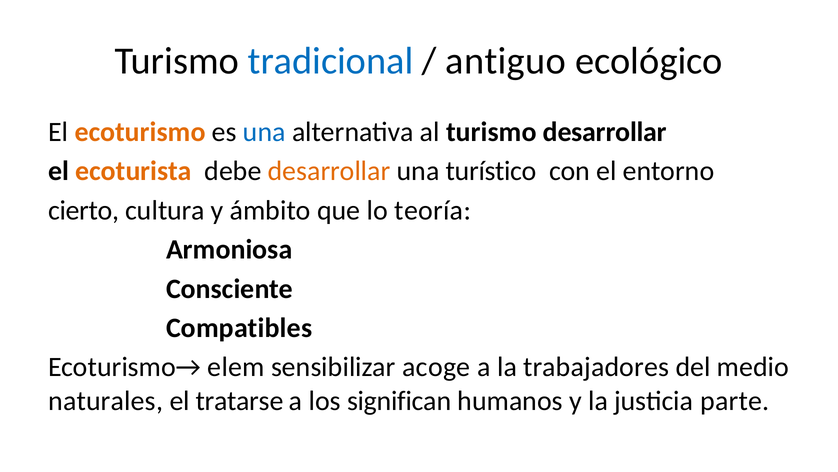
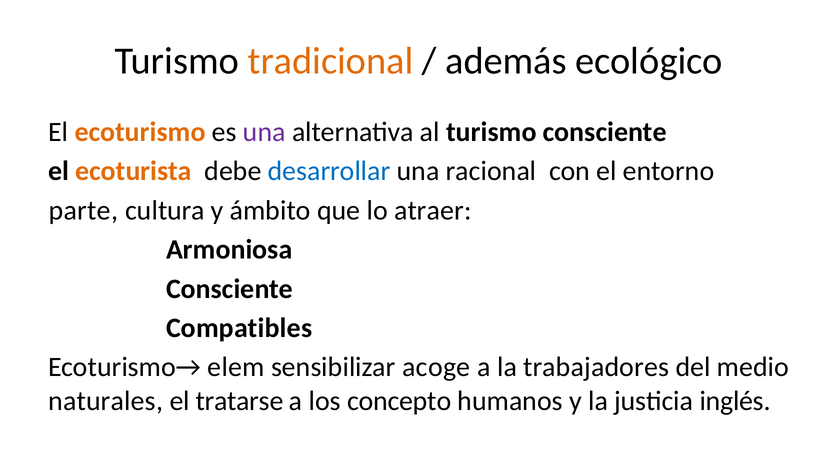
tradicional colour: blue -> orange
antiguo: antiguo -> además
una at (264, 132) colour: blue -> purple
turismo desarrollar: desarrollar -> consciente
desarrollar at (329, 171) colour: orange -> blue
turístico: turístico -> racional
cierto: cierto -> parte
teoría: teoría -> atraer
significan: significan -> concepto
parte: parte -> inglés
